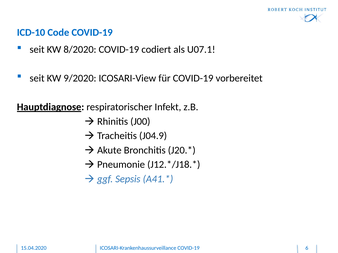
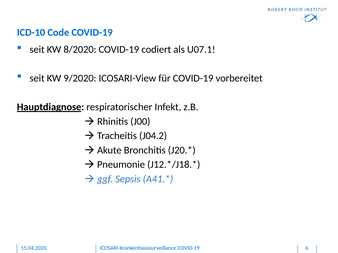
J04.9: J04.9 -> J04.2
